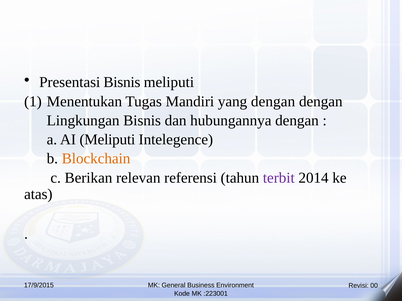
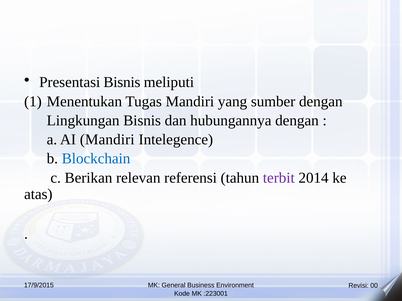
yang dengan: dengan -> sumber
AI Meliputi: Meliputi -> Mandiri
Blockchain colour: orange -> blue
